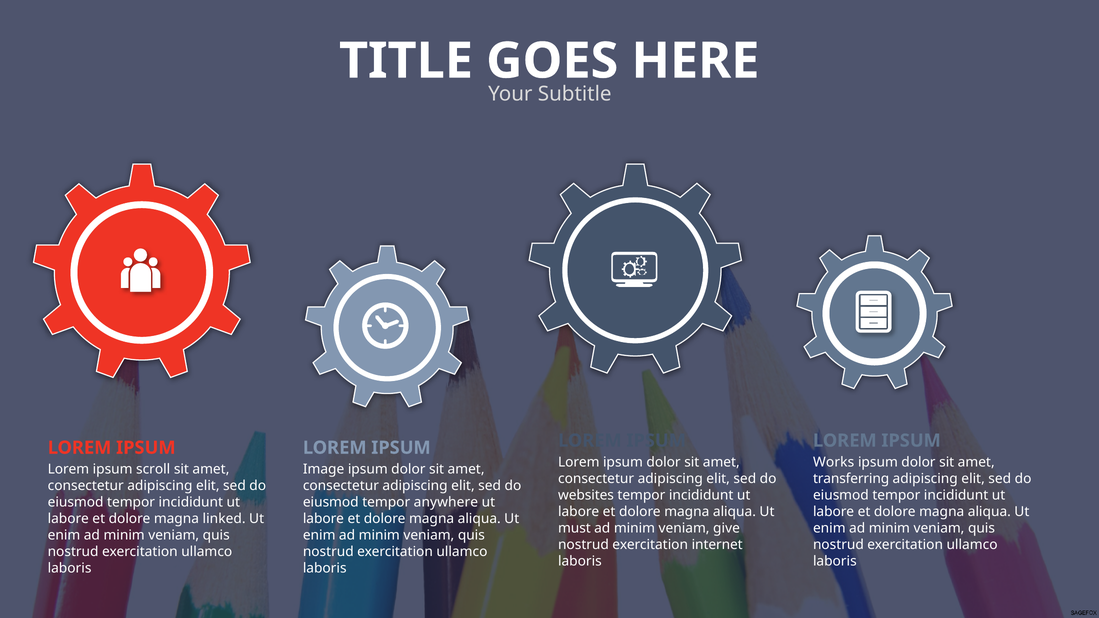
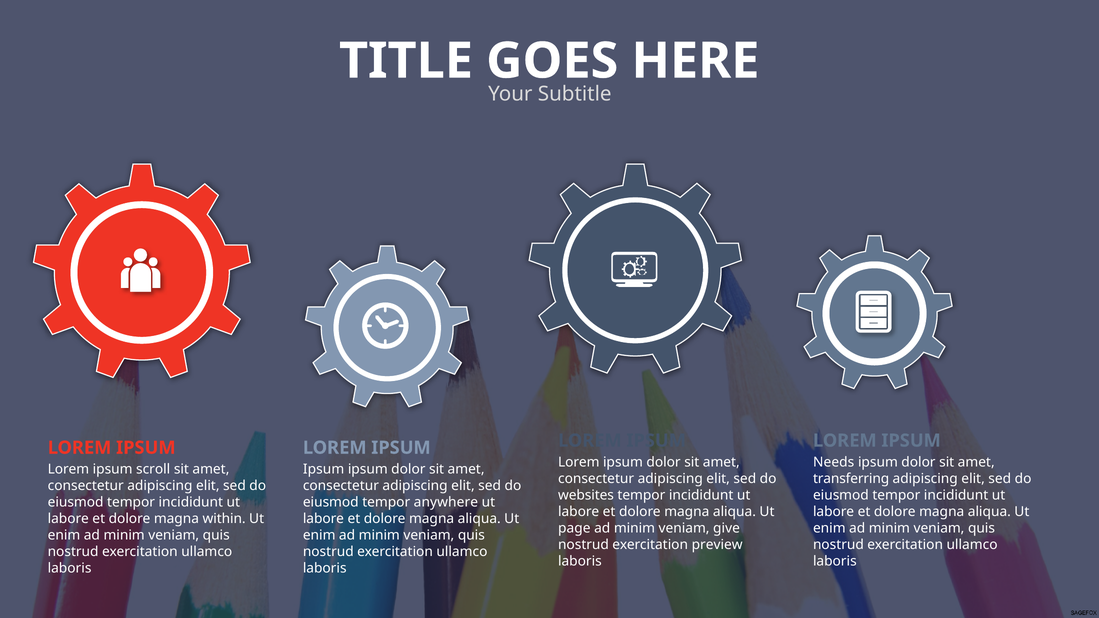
Works: Works -> Needs
Image at (324, 470): Image -> Ipsum
linked: linked -> within
must: must -> page
internet: internet -> preview
